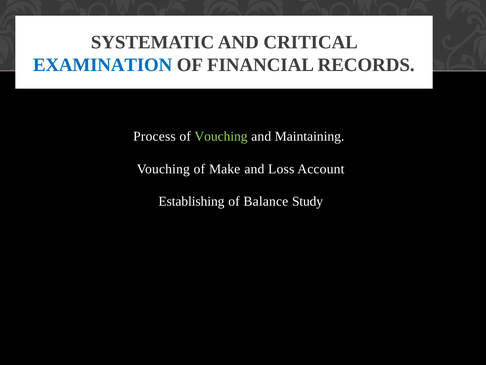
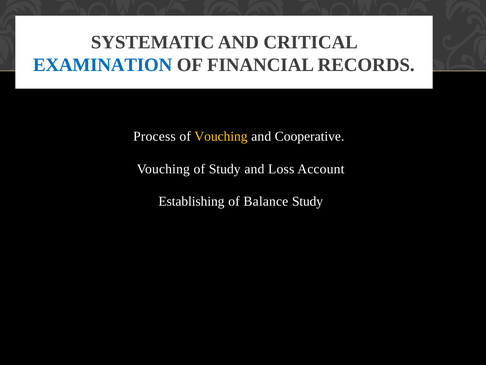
Vouching at (221, 136) colour: light green -> yellow
Maintaining: Maintaining -> Cooperative
of Make: Make -> Study
